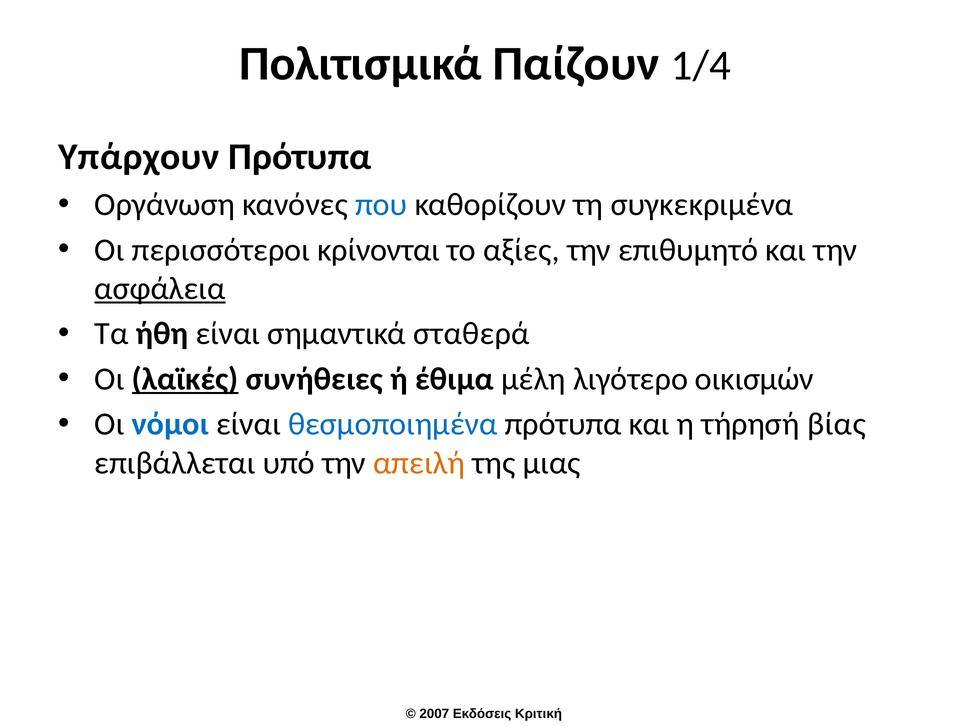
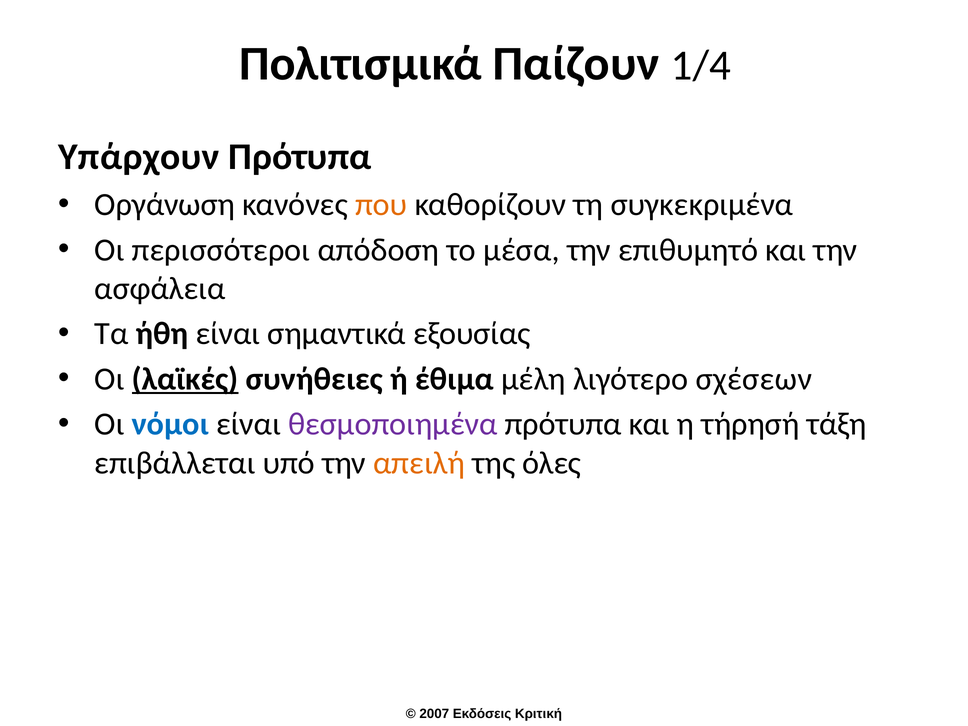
που colour: blue -> orange
κρίνονται: κρίνονται -> απόδοση
αξίες: αξίες -> μέσα
ασφάλεια underline: present -> none
σταθερά: σταθερά -> εξουσίας
οικισμών: οικισμών -> σχέσεων
θεσμοποιημένα colour: blue -> purple
βίας: βίας -> τάξη
μιας: μιας -> όλες
